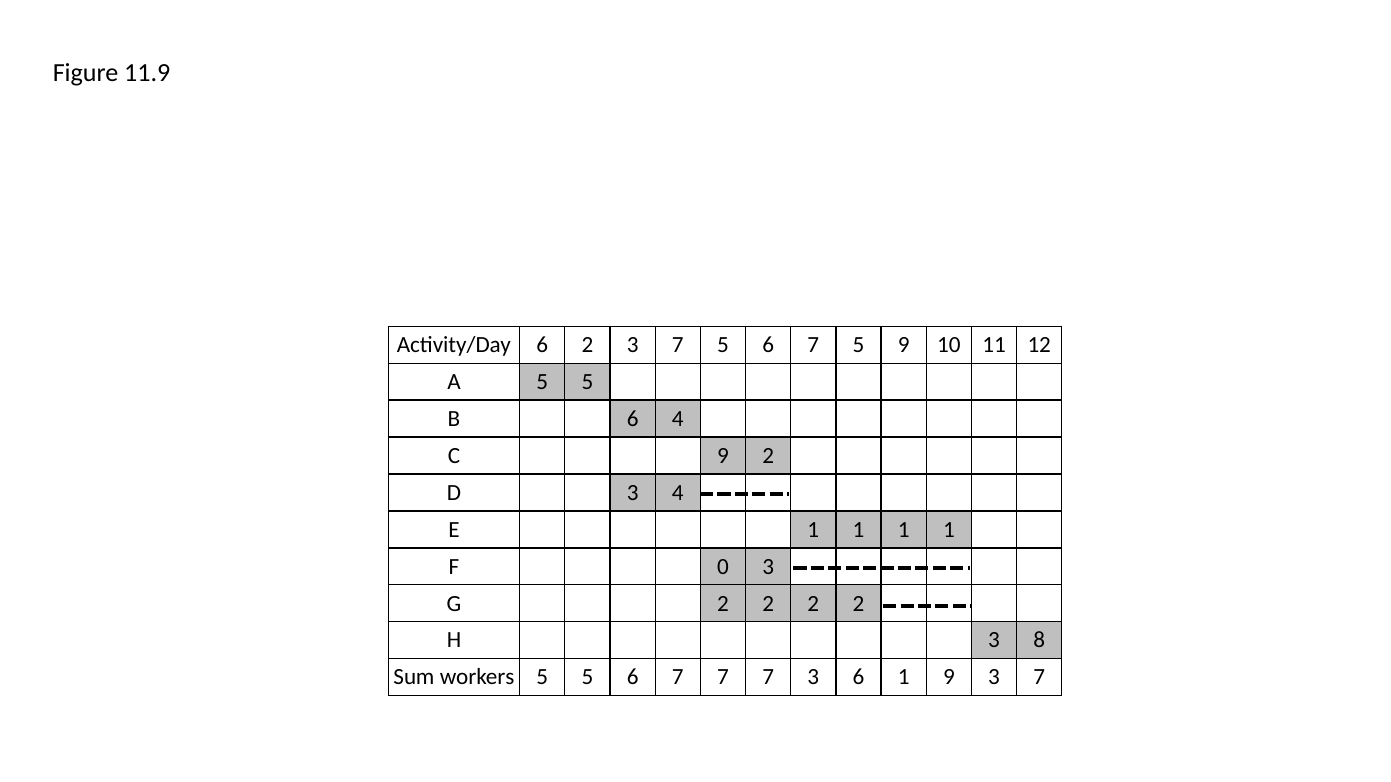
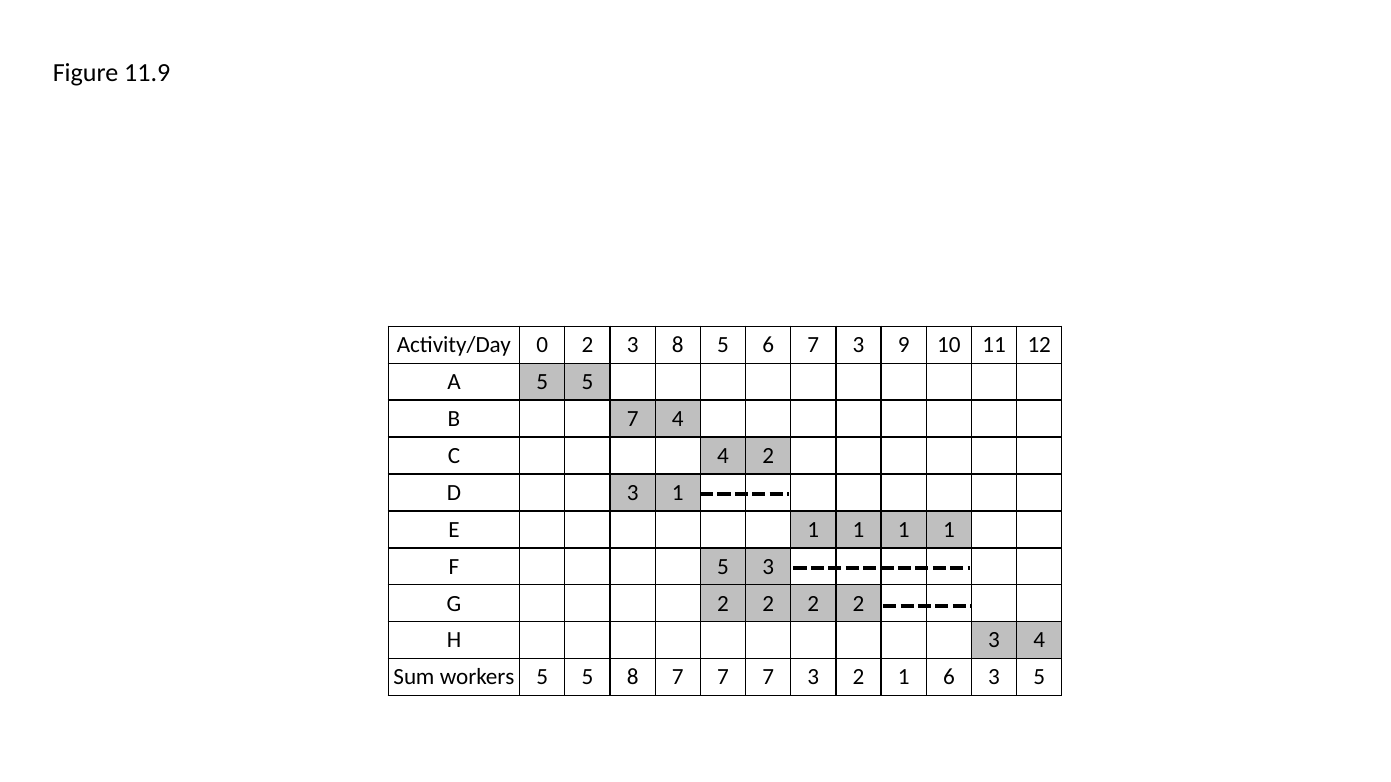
Activity/Day 6: 6 -> 0
2 3 7: 7 -> 8
6 7 5: 5 -> 3
B 6: 6 -> 7
C 9: 9 -> 4
3 4: 4 -> 1
F 0: 0 -> 5
3 8: 8 -> 4
5 5 6: 6 -> 8
3 6: 6 -> 2
1 9: 9 -> 6
7 at (1039, 678): 7 -> 5
